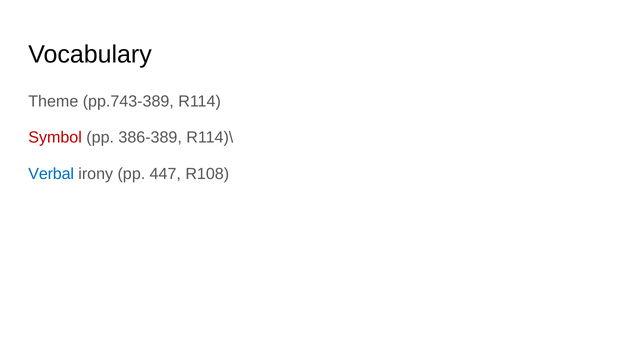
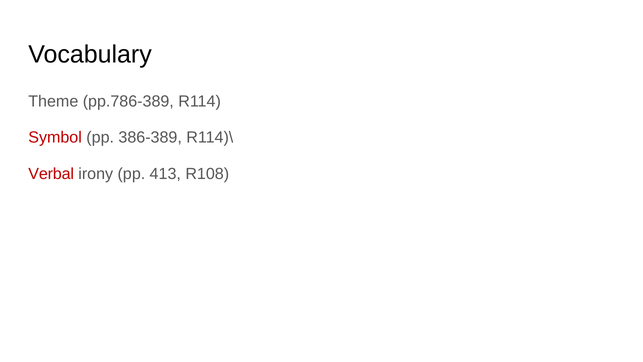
pp.743-389: pp.743-389 -> pp.786-389
Verbal colour: blue -> red
447: 447 -> 413
